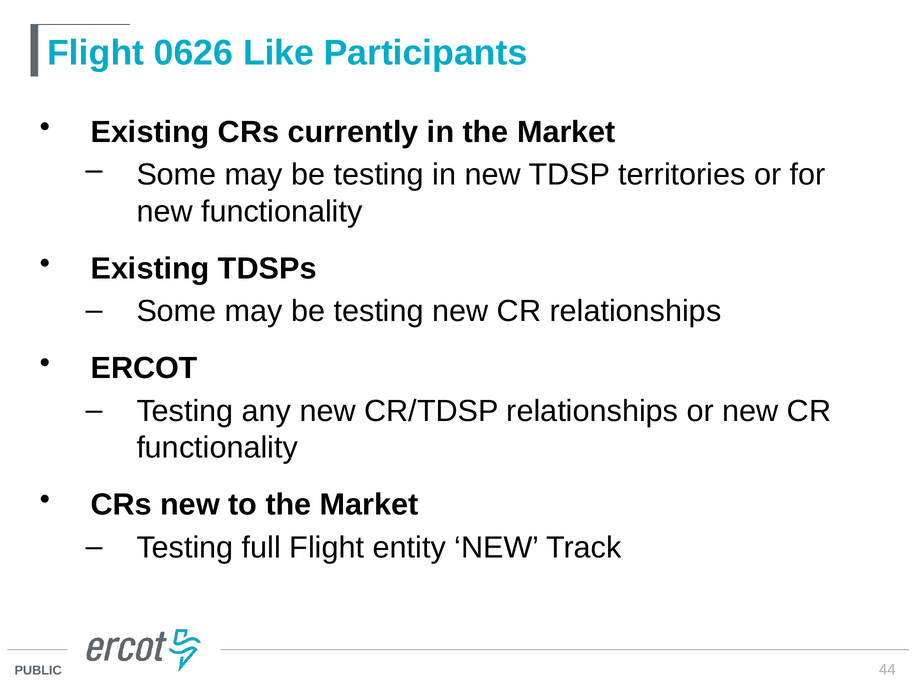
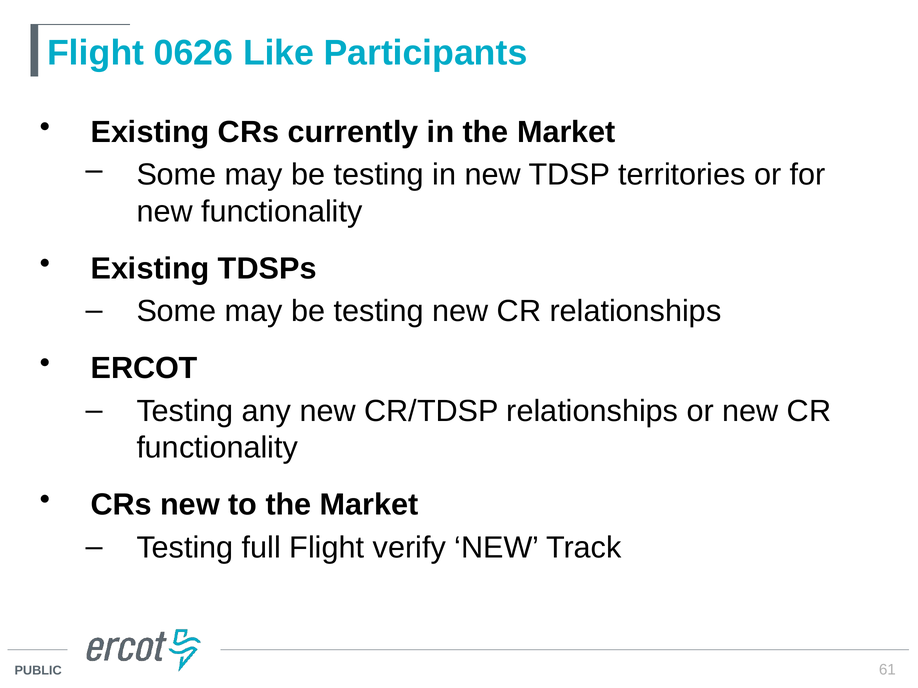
entity: entity -> verify
44: 44 -> 61
